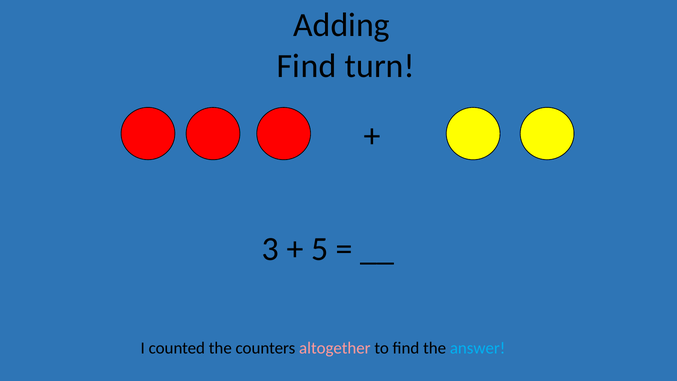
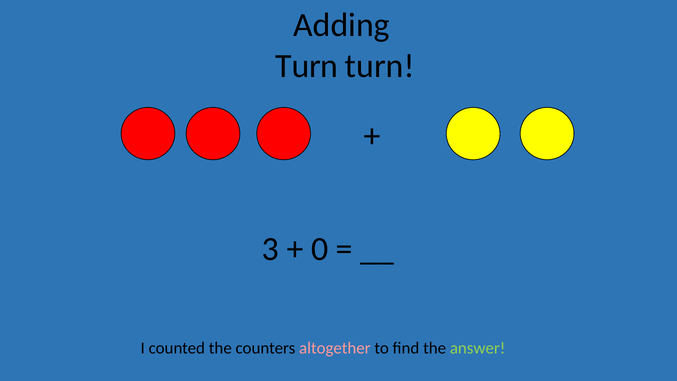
Find at (307, 66): Find -> Turn
5: 5 -> 0
answer colour: light blue -> light green
